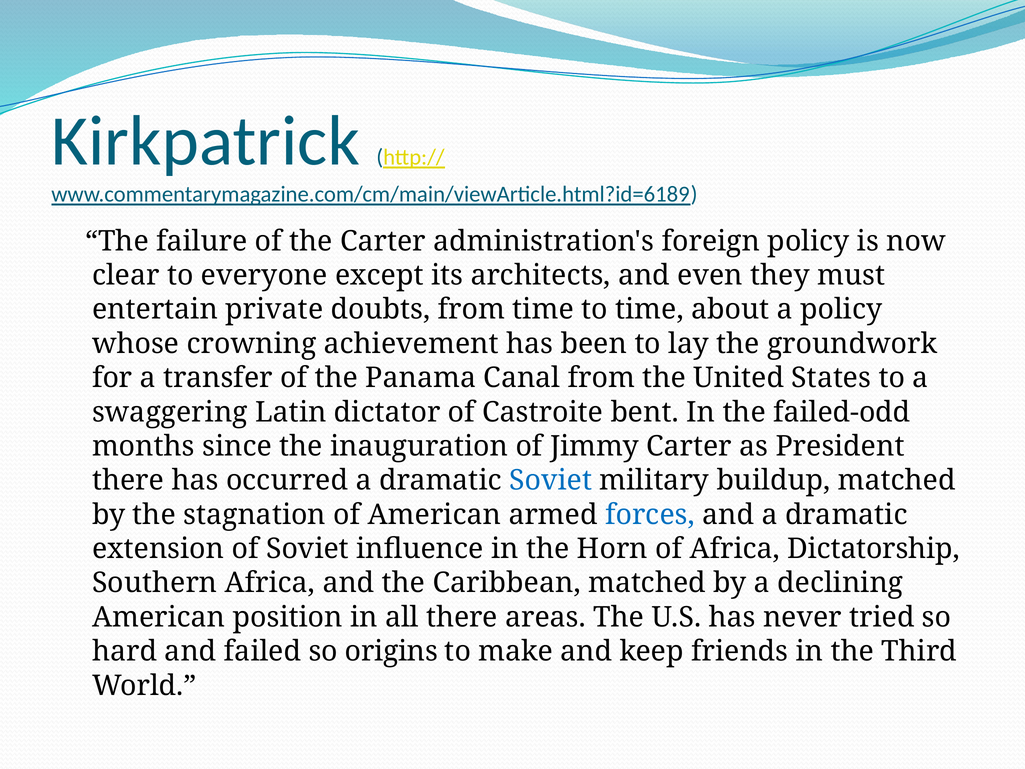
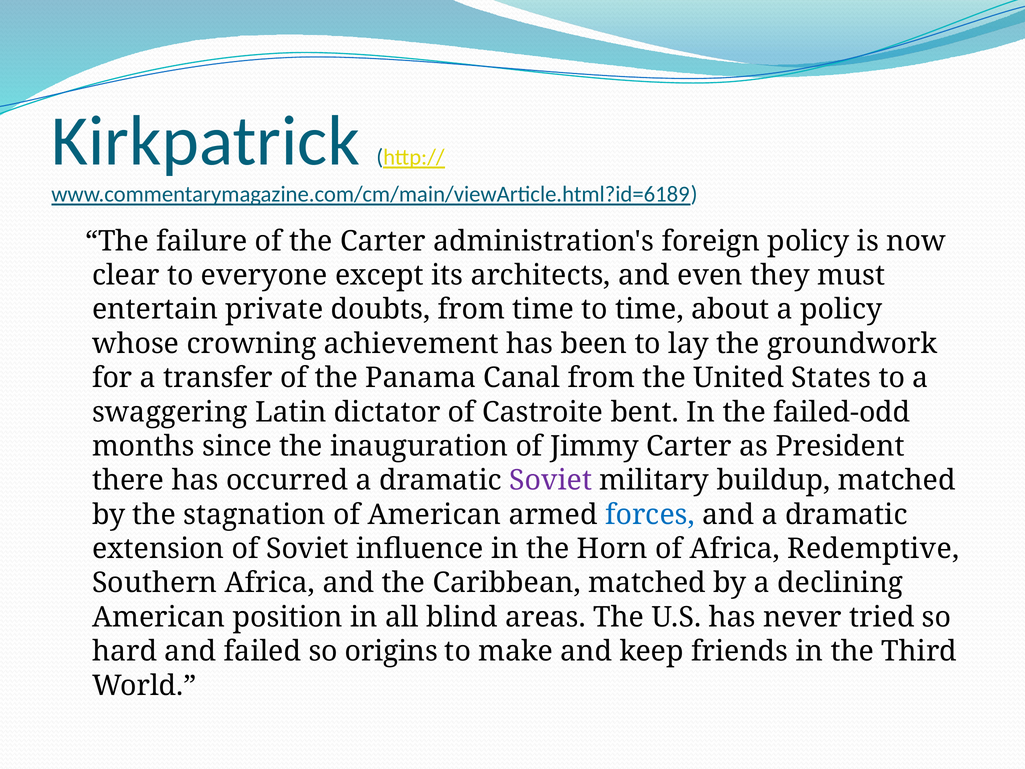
Soviet at (551, 480) colour: blue -> purple
Dictatorship: Dictatorship -> Redemptive
all there: there -> blind
